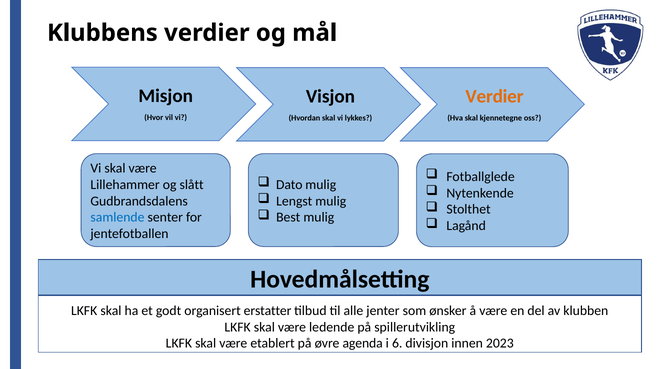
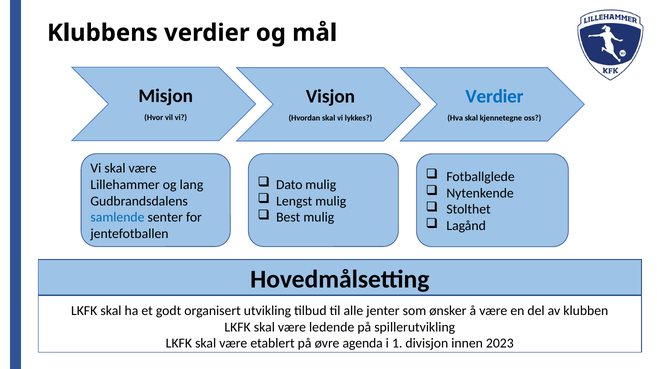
Verdier at (494, 97) colour: orange -> blue
slått: slått -> lang
erstatter: erstatter -> utvikling
6: 6 -> 1
